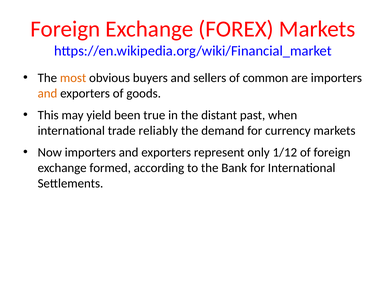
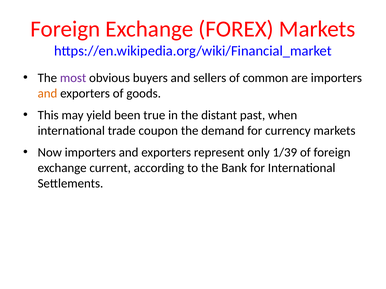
most colour: orange -> purple
reliably: reliably -> coupon
1/12: 1/12 -> 1/39
formed: formed -> current
